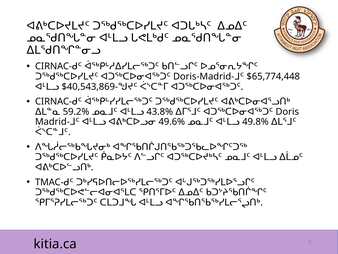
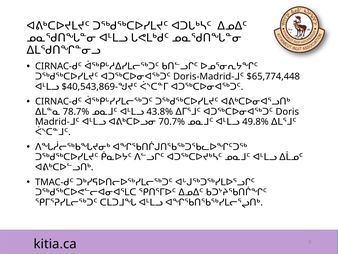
59.2%: 59.2% -> 78.7%
49.6%: 49.6% -> 70.7%
